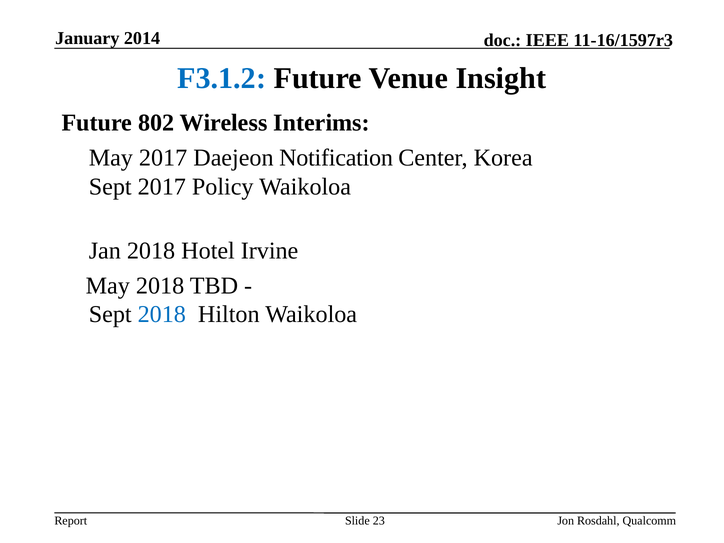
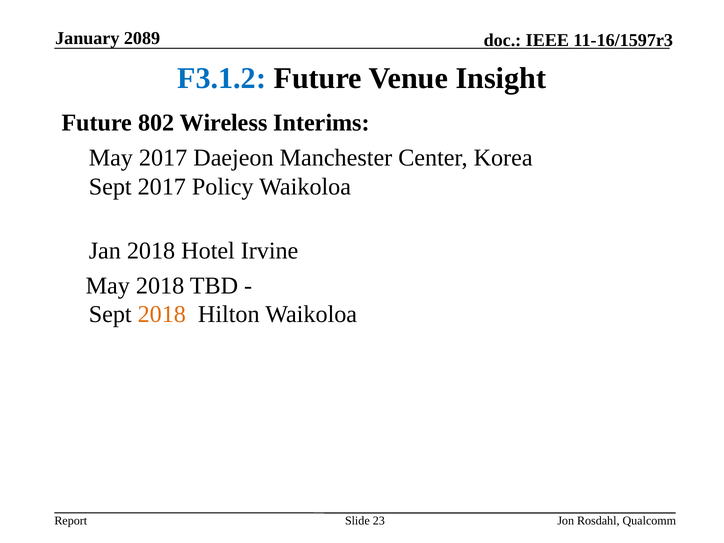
2014: 2014 -> 2089
Notification: Notification -> Manchester
2018 at (162, 315) colour: blue -> orange
